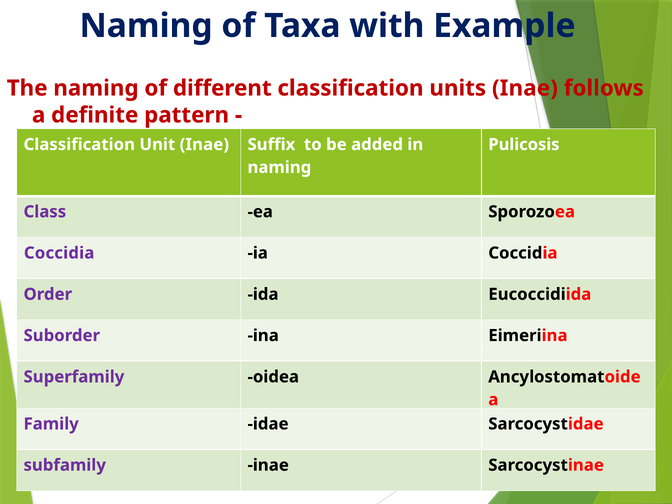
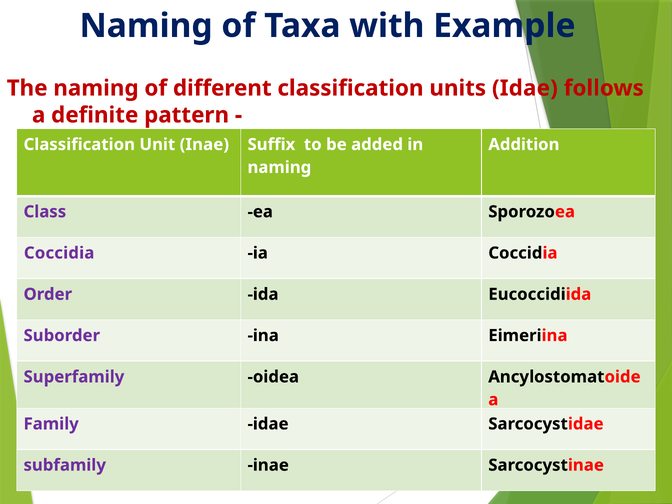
units Inae: Inae -> Idae
Pulicosis: Pulicosis -> Addition
